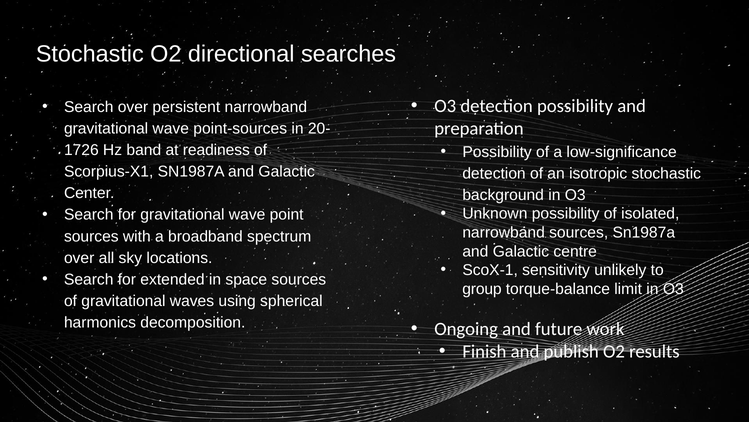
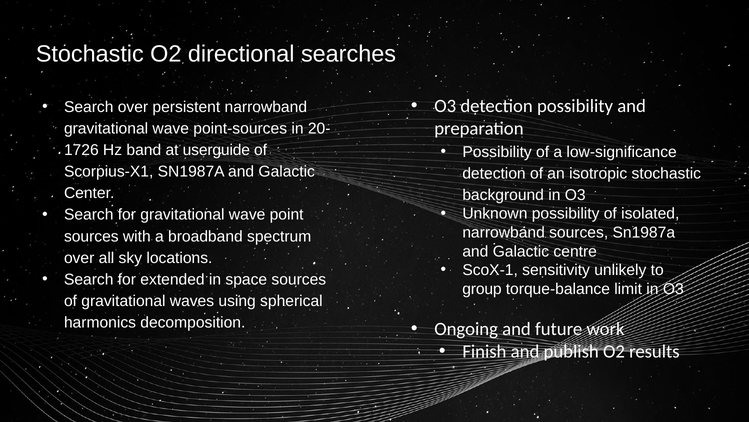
readiness: readiness -> userguide
